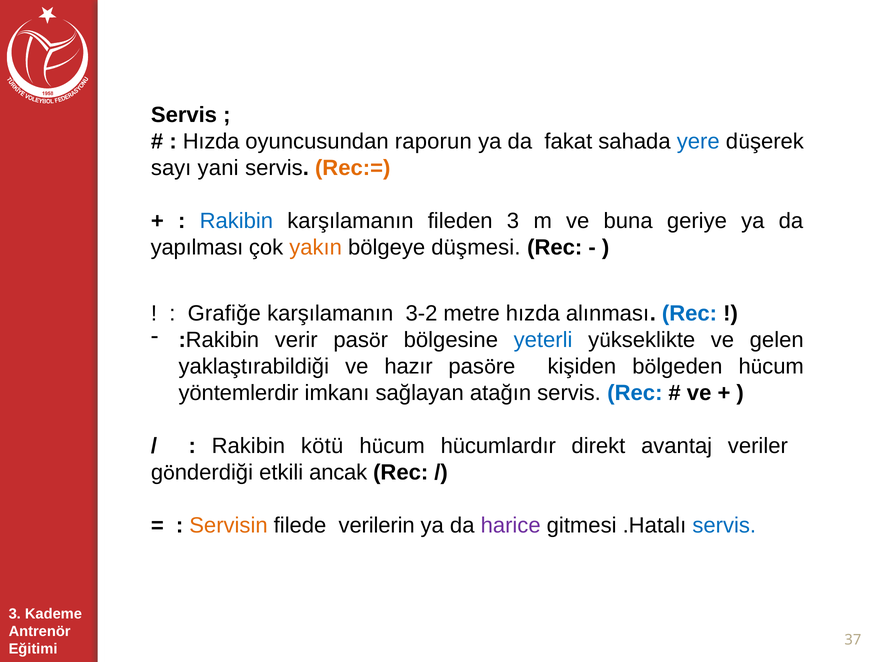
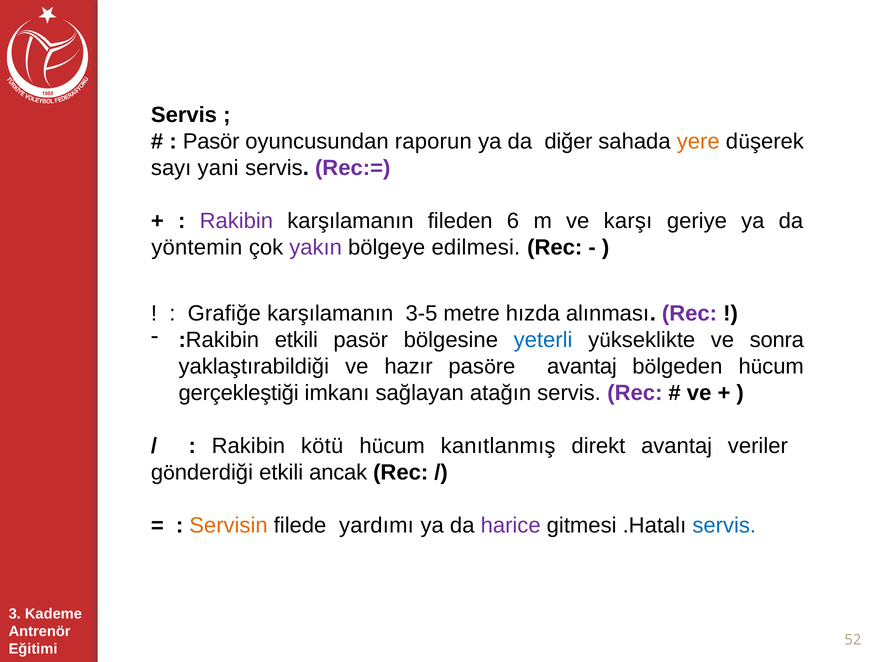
Hızda at (211, 141): Hızda -> Pasör
fakat: fakat -> diğer
yere colour: blue -> orange
Rec:= colour: orange -> purple
Rakibin at (236, 221) colour: blue -> purple
fileden 3: 3 -> 6
buna: buna -> karşı
yapılması: yapılması -> yöntemin
yakın colour: orange -> purple
düşmesi: düşmesi -> edilmesi
3-2: 3-2 -> 3-5
Rec at (689, 313) colour: blue -> purple
:Rakibin verir: verir -> etkili
gelen: gelen -> sonra
pasöre kişiden: kişiden -> avantaj
yöntemlerdir: yöntemlerdir -> gerçekleştiği
Rec at (635, 393) colour: blue -> purple
hücumlardır: hücumlardır -> kanıtlanmış
verilerin: verilerin -> yardımı
37: 37 -> 52
